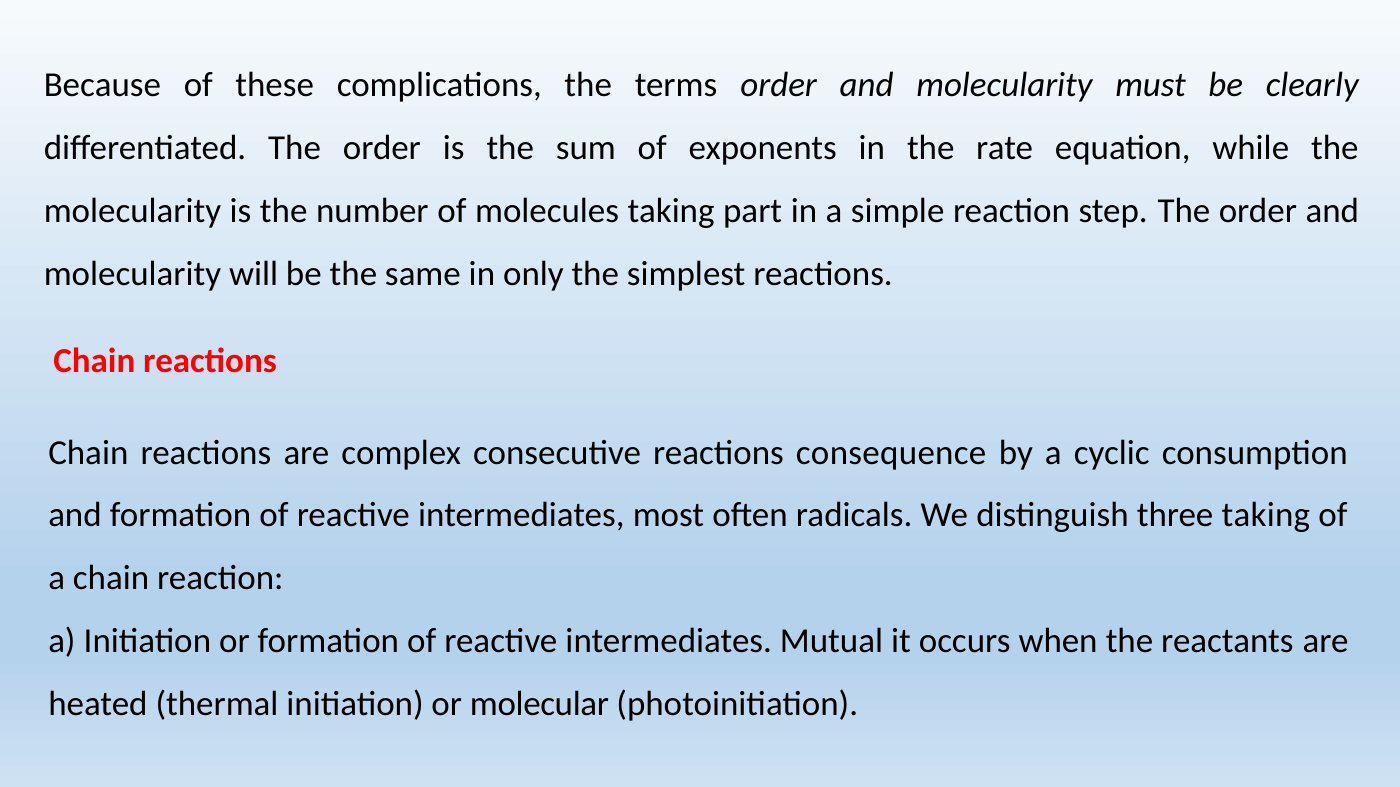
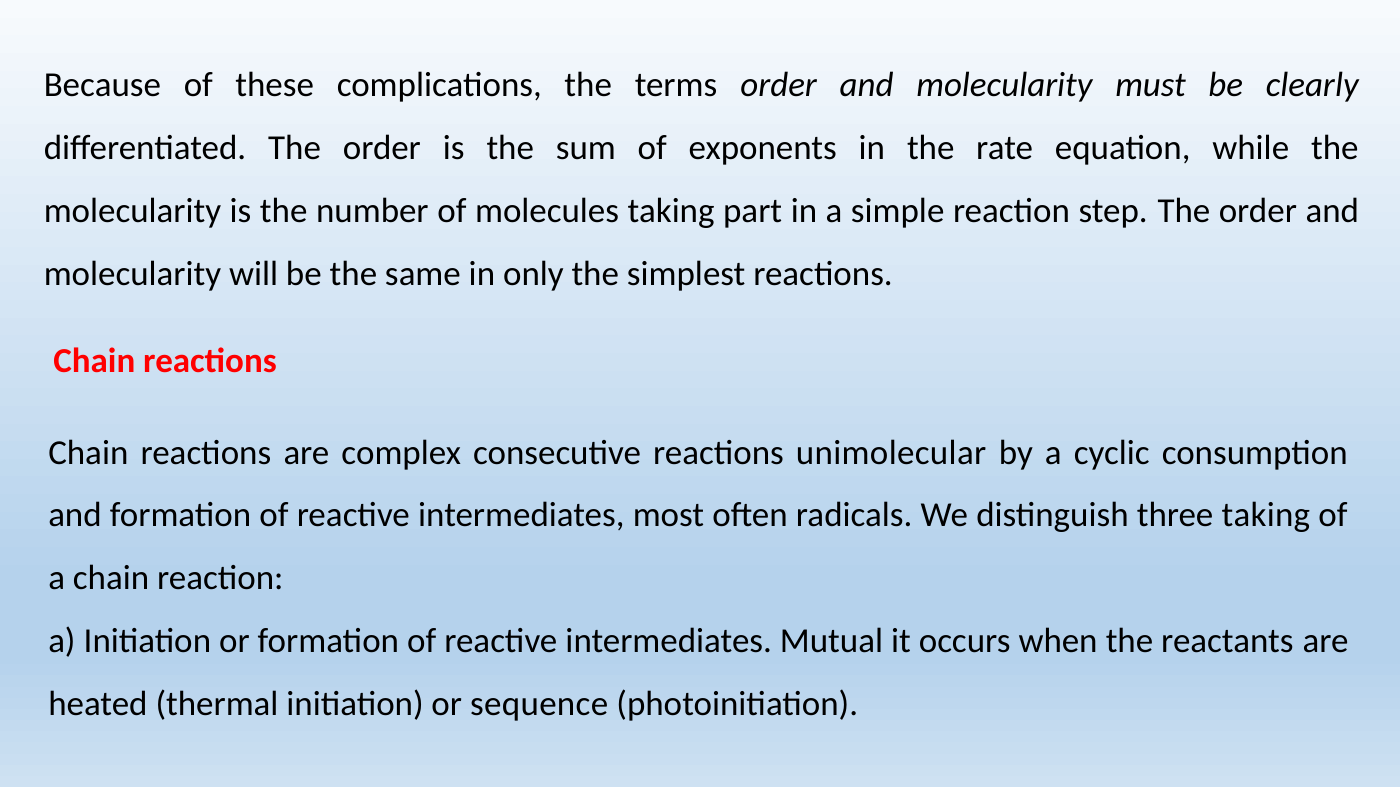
consequence: consequence -> unimolecular
molecular: molecular -> sequence
